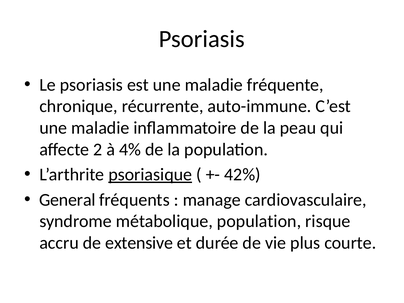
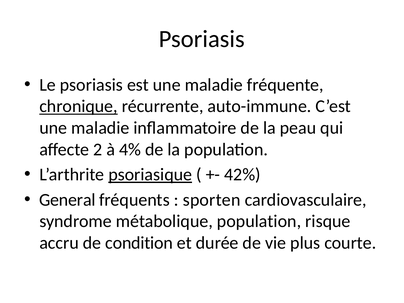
chronique underline: none -> present
manage: manage -> sporten
extensive: extensive -> condition
